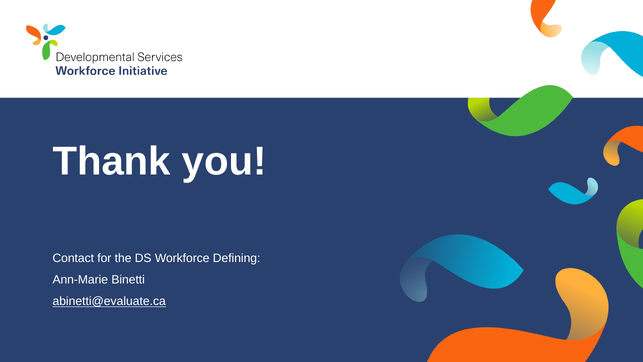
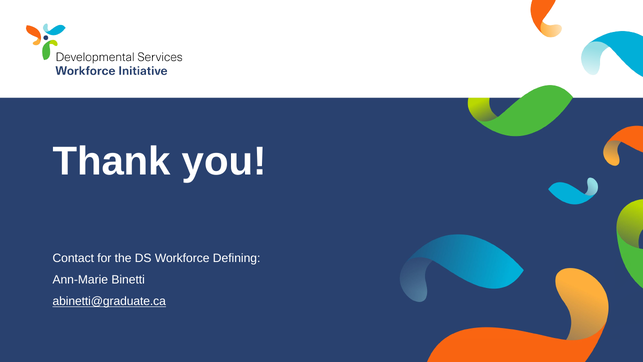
abinetti@evaluate.ca: abinetti@evaluate.ca -> abinetti@graduate.ca
